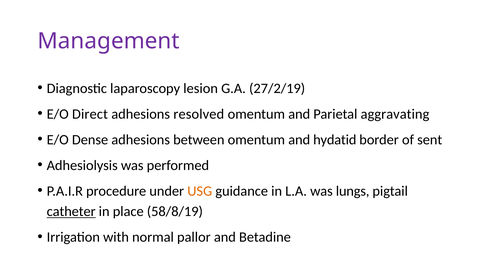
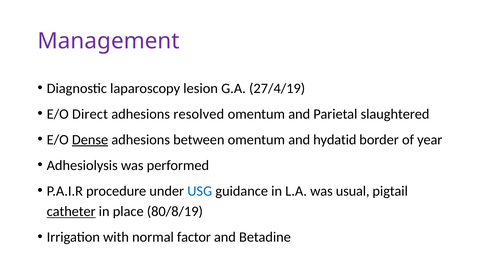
27/2/19: 27/2/19 -> 27/4/19
aggravating: aggravating -> slaughtered
Dense underline: none -> present
sent: sent -> year
USG colour: orange -> blue
lungs: lungs -> usual
58/8/19: 58/8/19 -> 80/8/19
pallor: pallor -> factor
